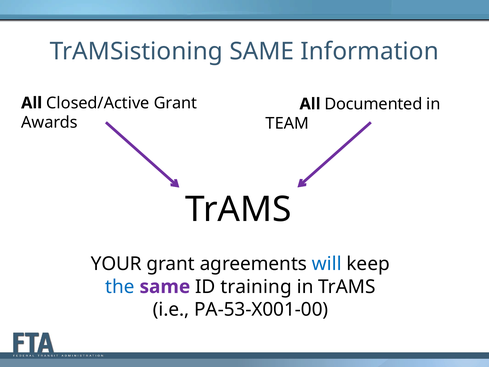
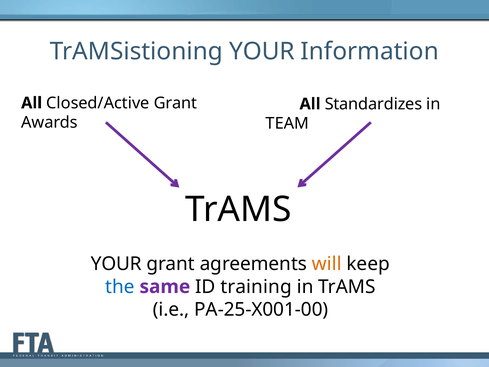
TrAMSistioning SAME: SAME -> YOUR
Documented: Documented -> Standardizes
will colour: blue -> orange
PA-53-X001-00: PA-53-X001-00 -> PA-25-X001-00
